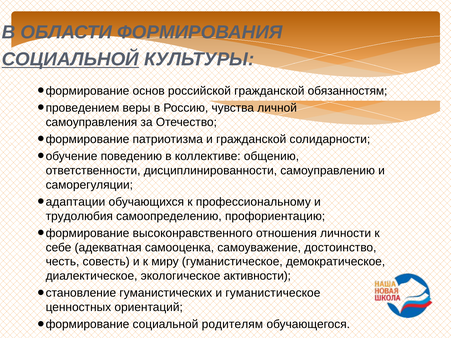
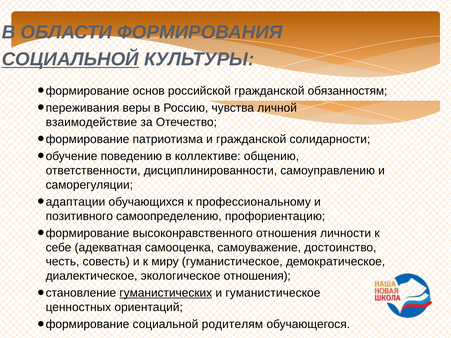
проведением: проведением -> переживания
самоуправления: самоуправления -> взаимодействие
трудолюбия: трудолюбия -> позитивного
экологическое активности: активности -> отношения
гуманистических underline: none -> present
